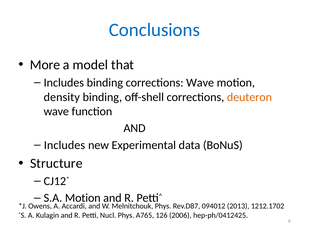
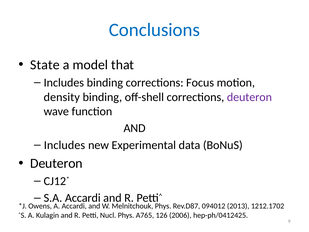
More: More -> State
corrections Wave: Wave -> Focus
deuteron at (249, 97) colour: orange -> purple
Structure at (56, 163): Structure -> Deuteron
S.A Motion: Motion -> Accardi
